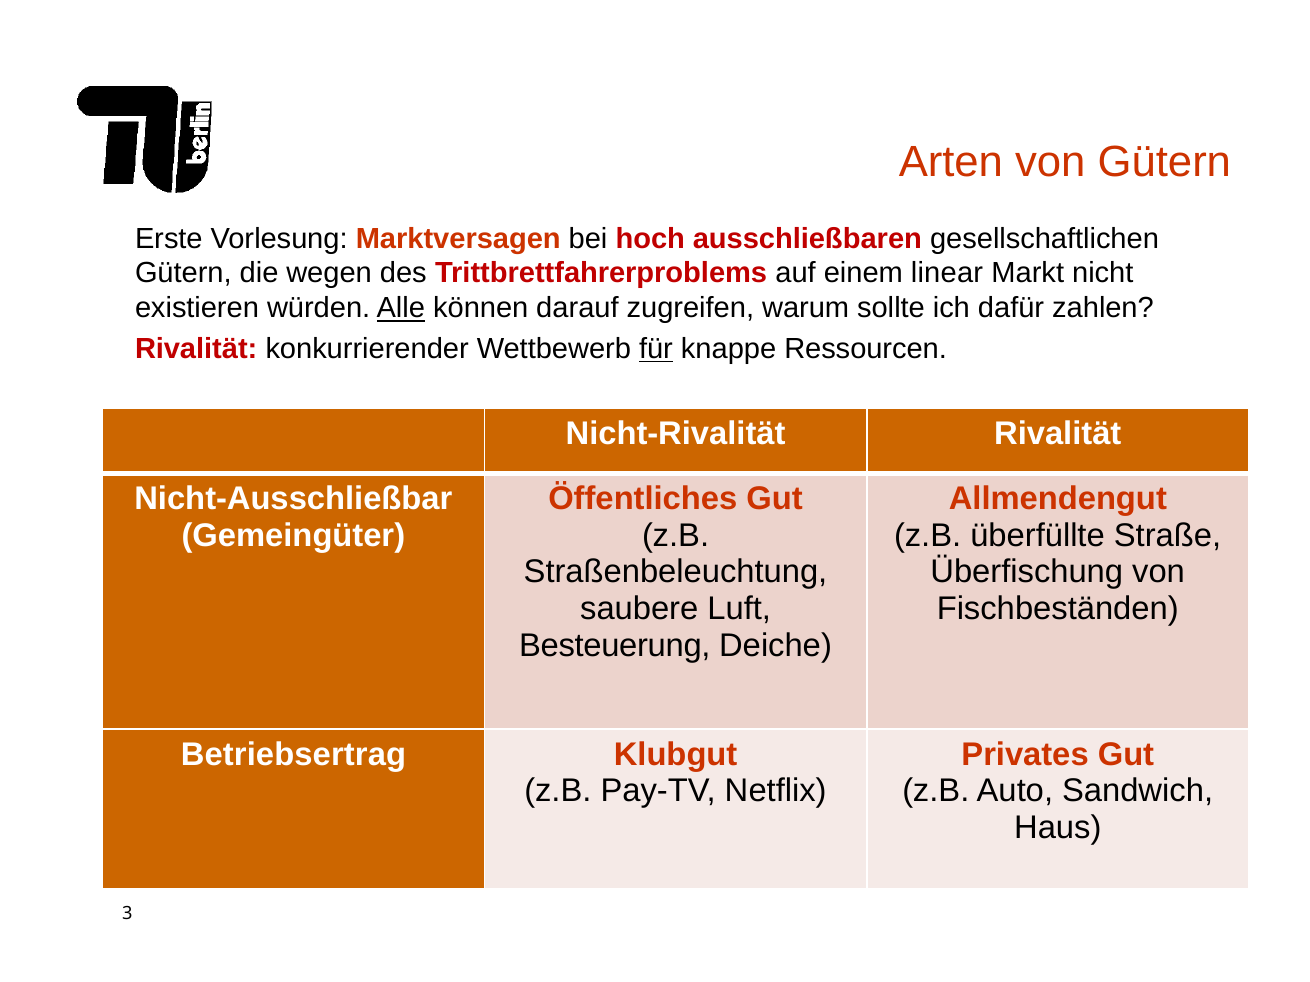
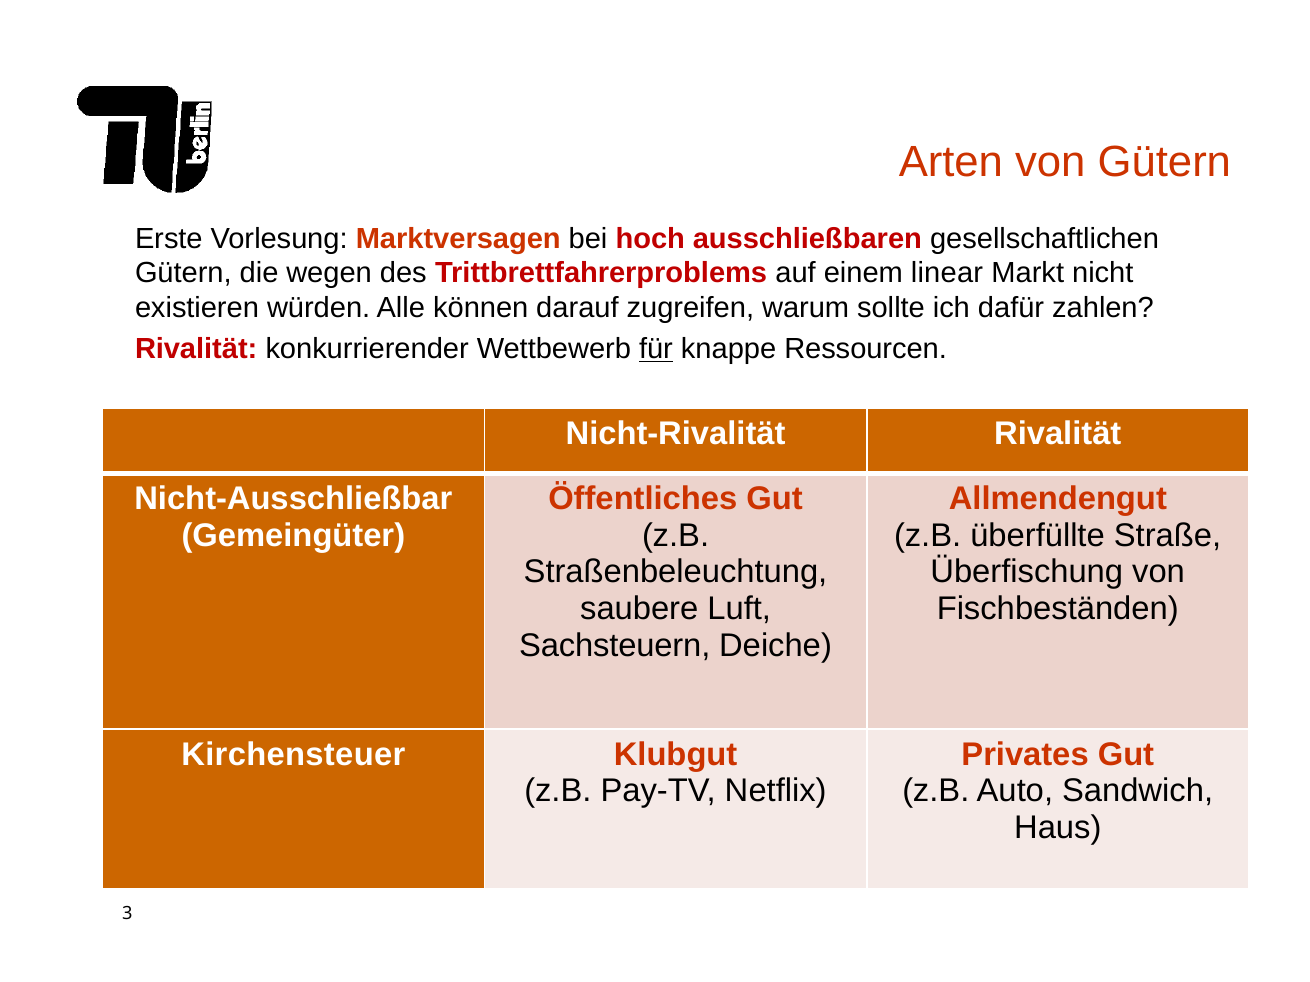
Alle underline: present -> none
Besteuerung: Besteuerung -> Sachsteuern
Betriebsertrag: Betriebsertrag -> Kirchensteuer
